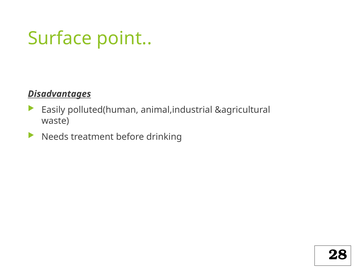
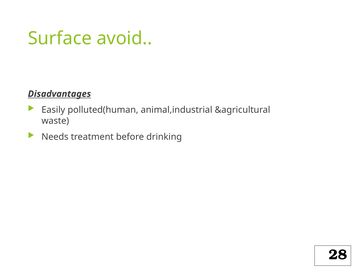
point: point -> avoid
